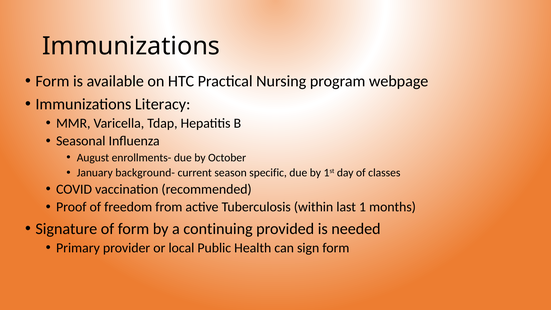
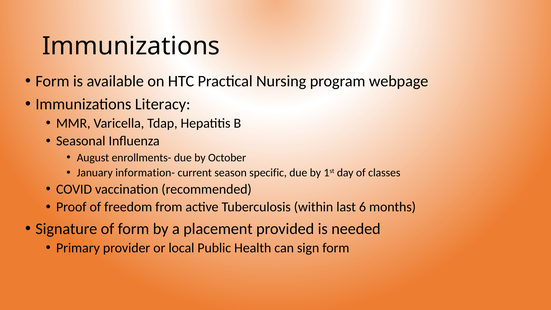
background-: background- -> information-
1: 1 -> 6
continuing: continuing -> placement
